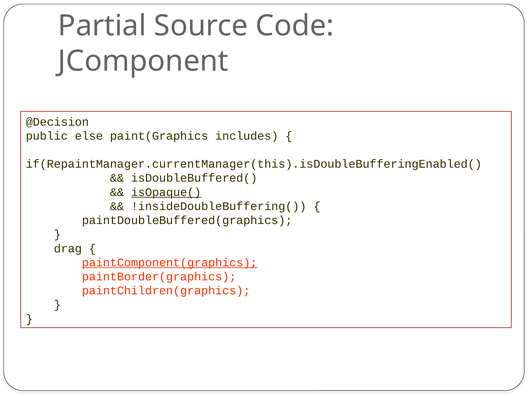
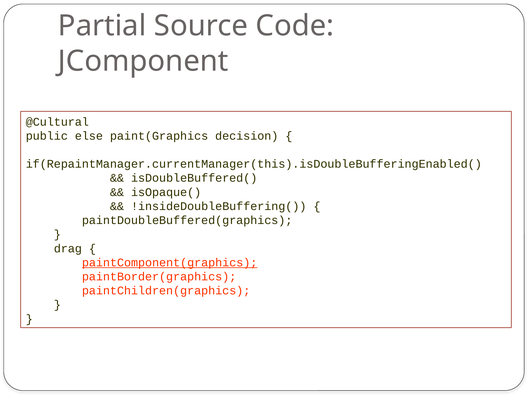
@Decision: @Decision -> @Cultural
includes: includes -> decision
isOpaque( underline: present -> none
